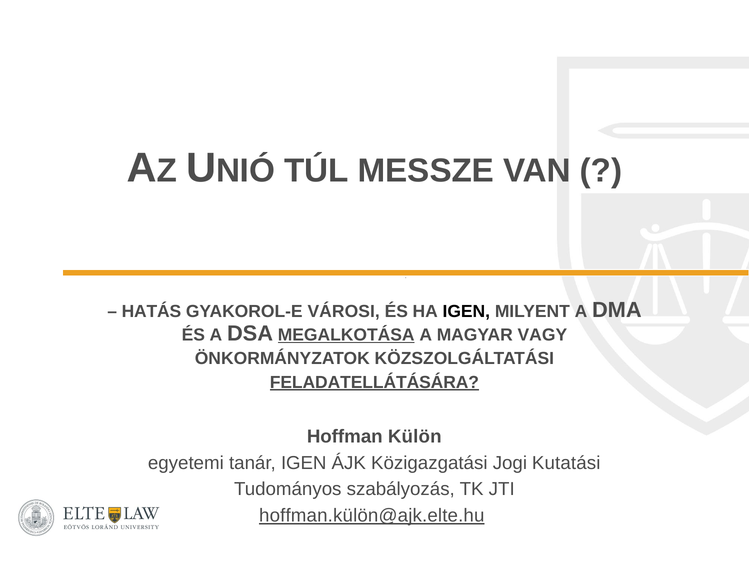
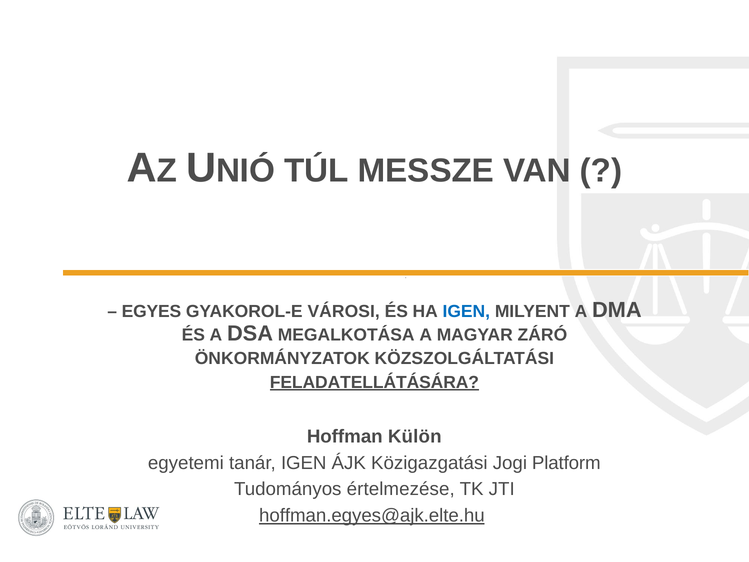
HATÁS: HATÁS -> EGYES
IGEN at (466, 311) colour: black -> blue
MEGALKOTÁSA underline: present -> none
VAGY: VAGY -> ZÁRÓ
Kutatási: Kutatási -> Platform
szabályozás: szabályozás -> értelmezése
hoffman.külön@ajk.elte.hu: hoffman.külön@ajk.elte.hu -> hoffman.egyes@ajk.elte.hu
